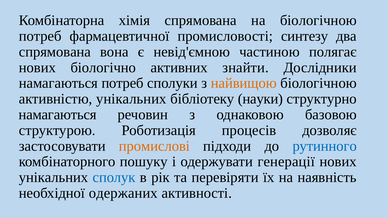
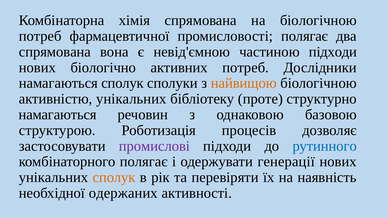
промисловості синтезу: синтезу -> полягає
частиною полягає: полягає -> підходи
активних знайти: знайти -> потреб
намагаються потреб: потреб -> сполук
науки: науки -> проте
промислові colour: orange -> purple
комбінаторного пошуку: пошуку -> полягає
сполук at (114, 178) colour: blue -> orange
